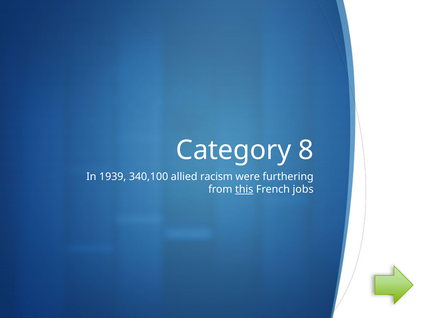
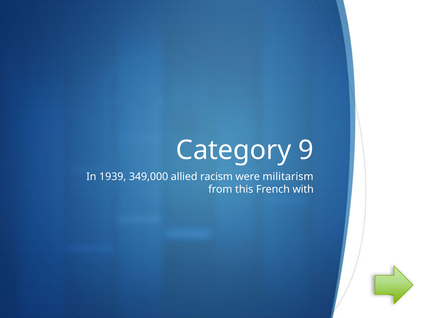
8: 8 -> 9
340,100: 340,100 -> 349,000
furthering: furthering -> militarism
this underline: present -> none
jobs: jobs -> with
